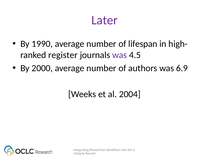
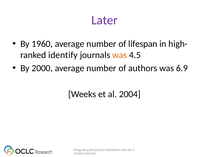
1990: 1990 -> 1960
register: register -> identify
was at (120, 55) colour: purple -> orange
